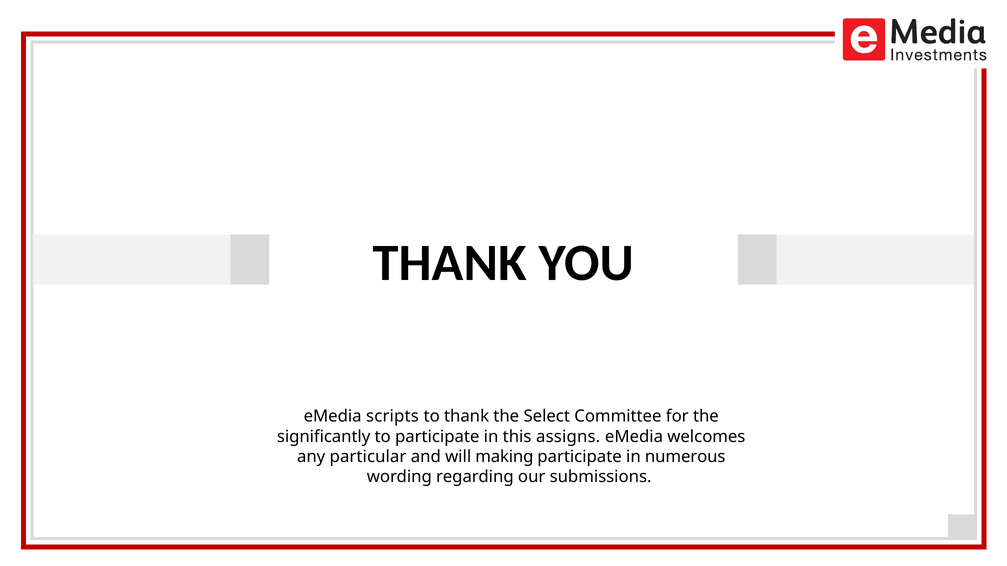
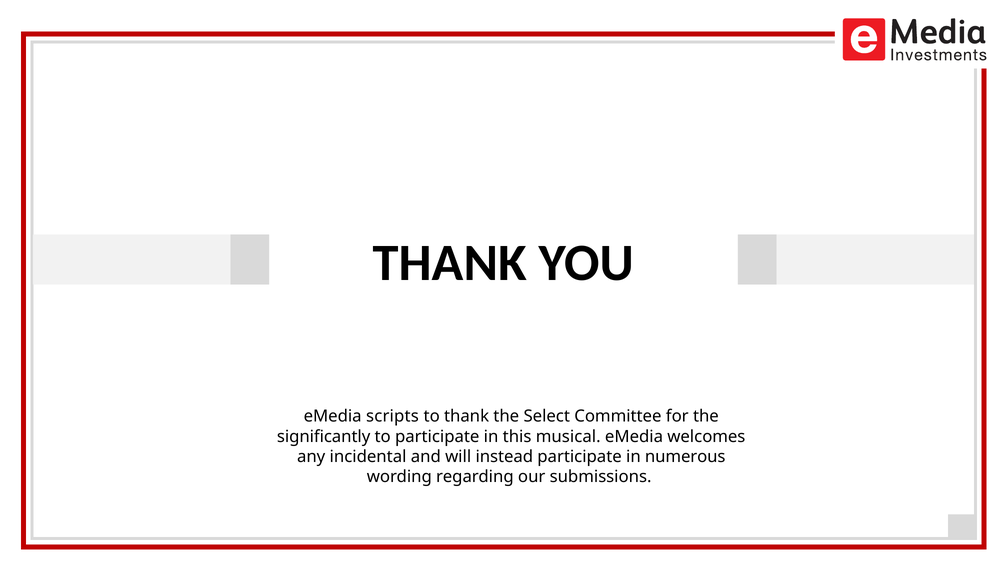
assigns: assigns -> musical
particular: particular -> incidental
making: making -> instead
